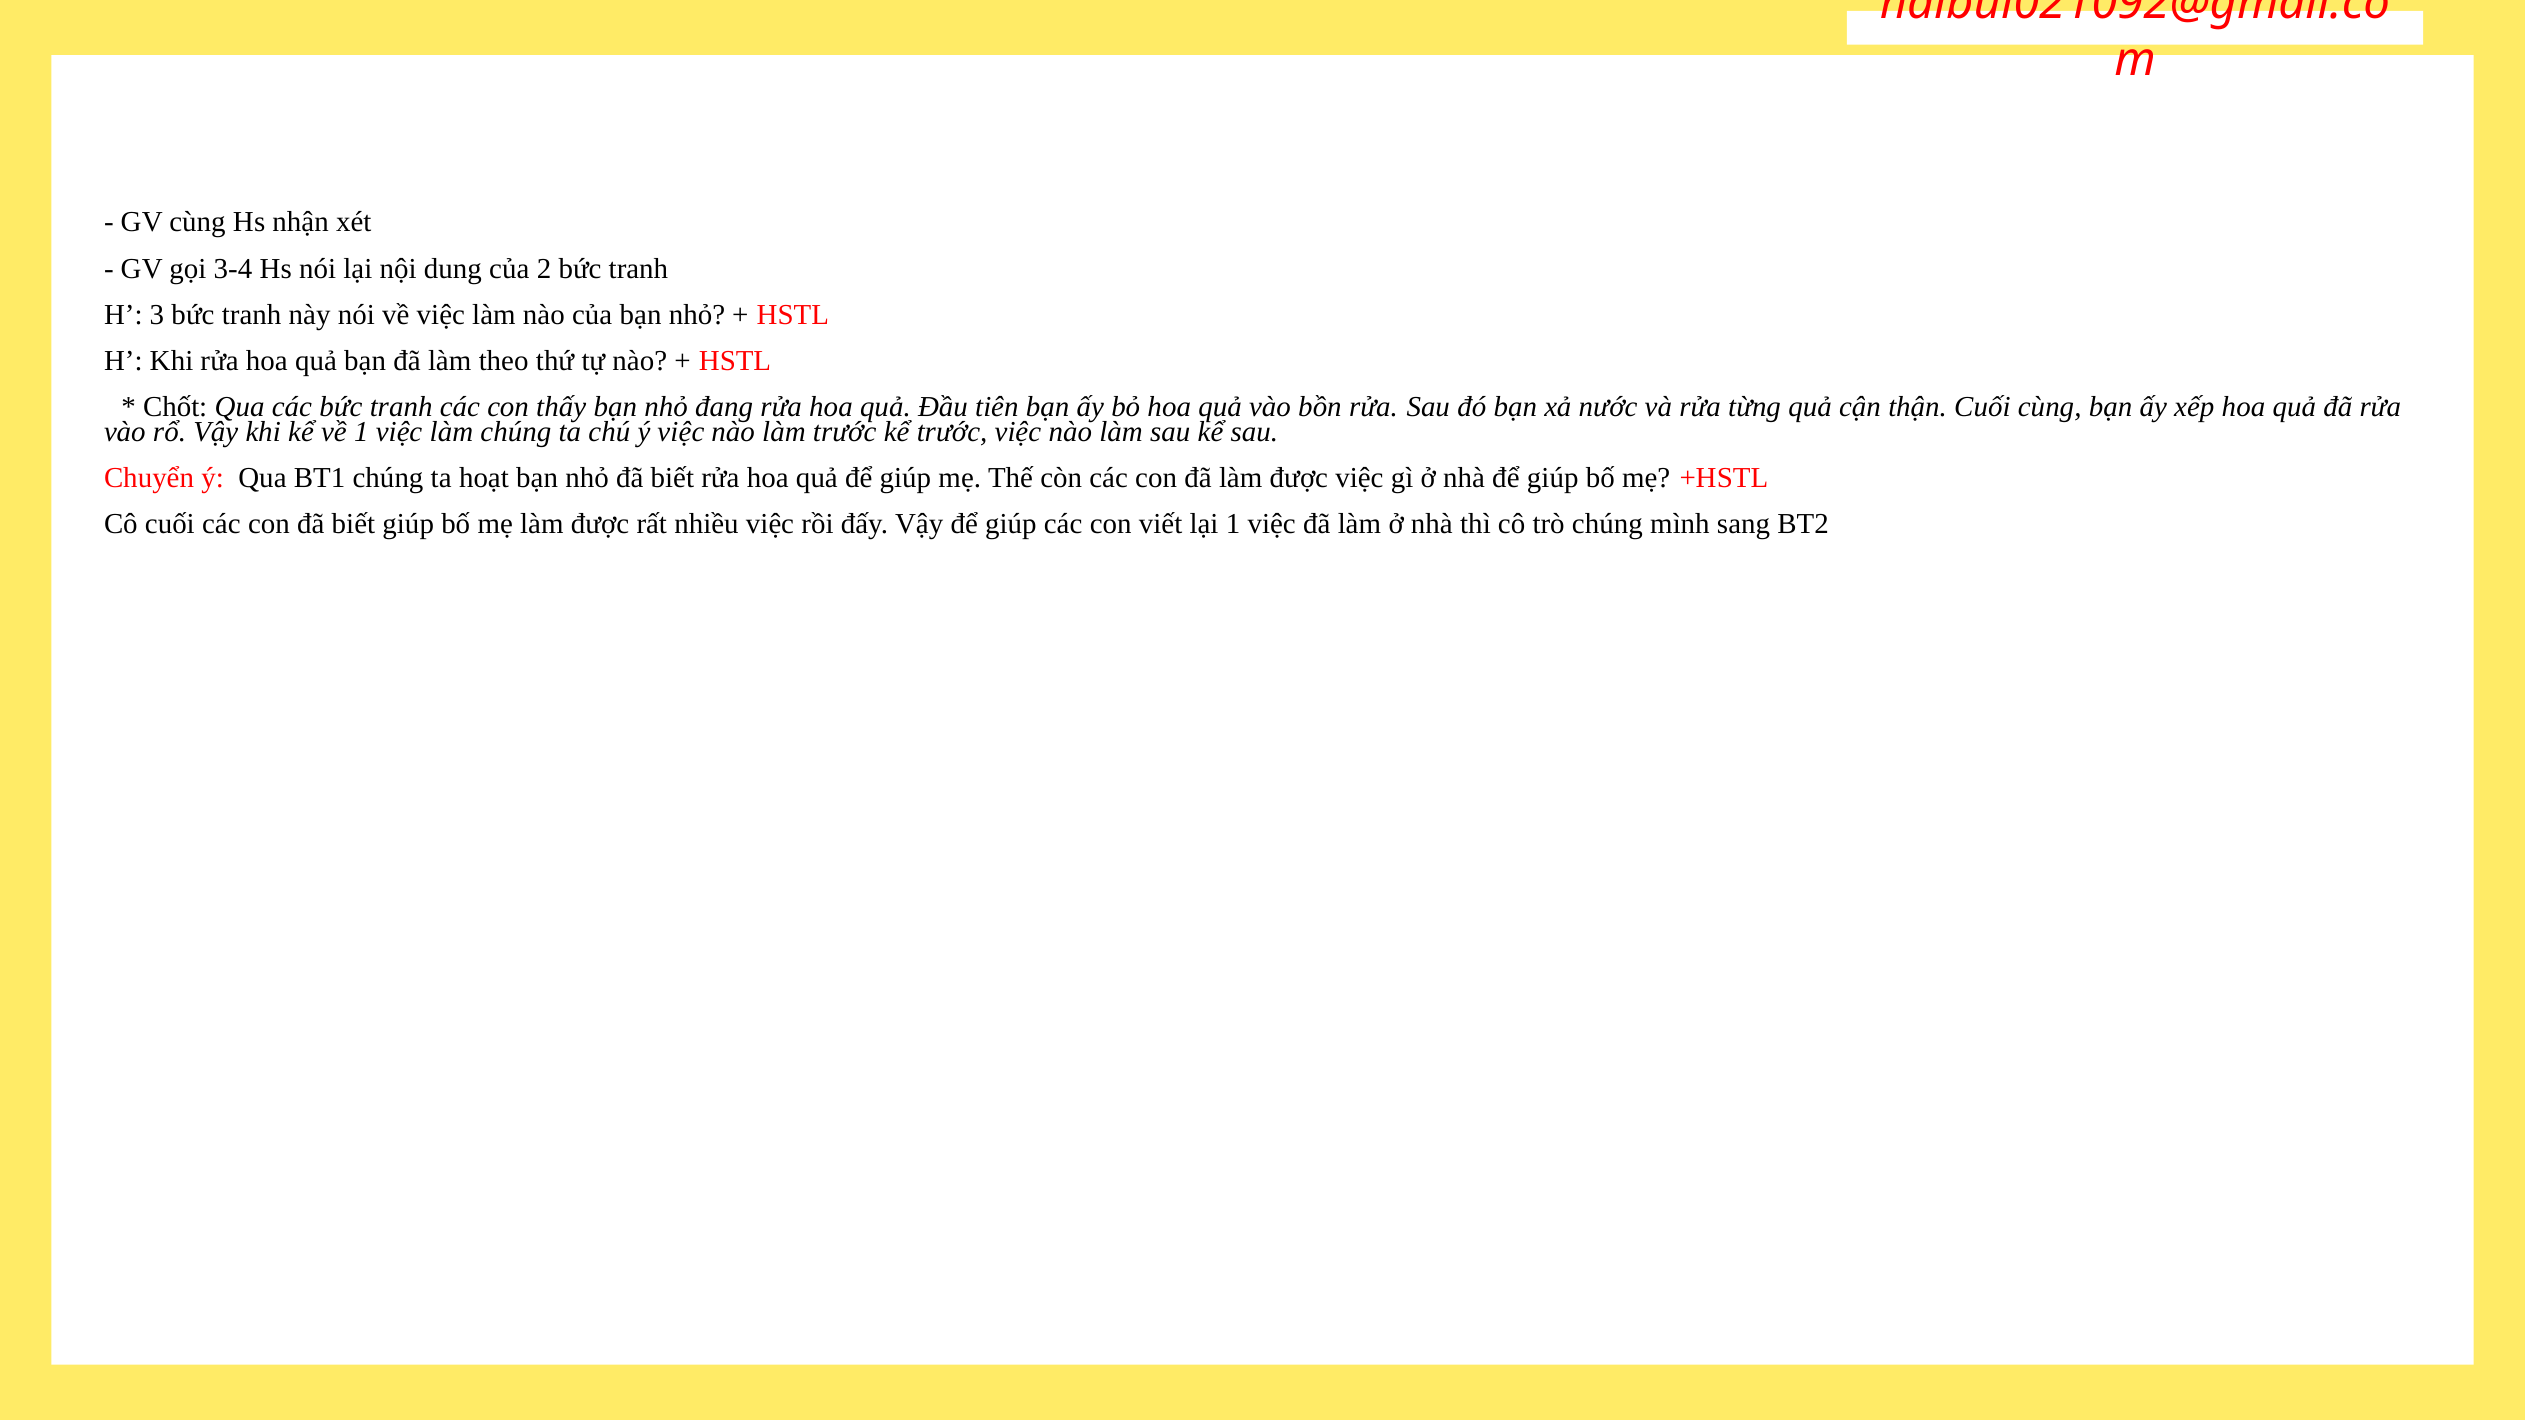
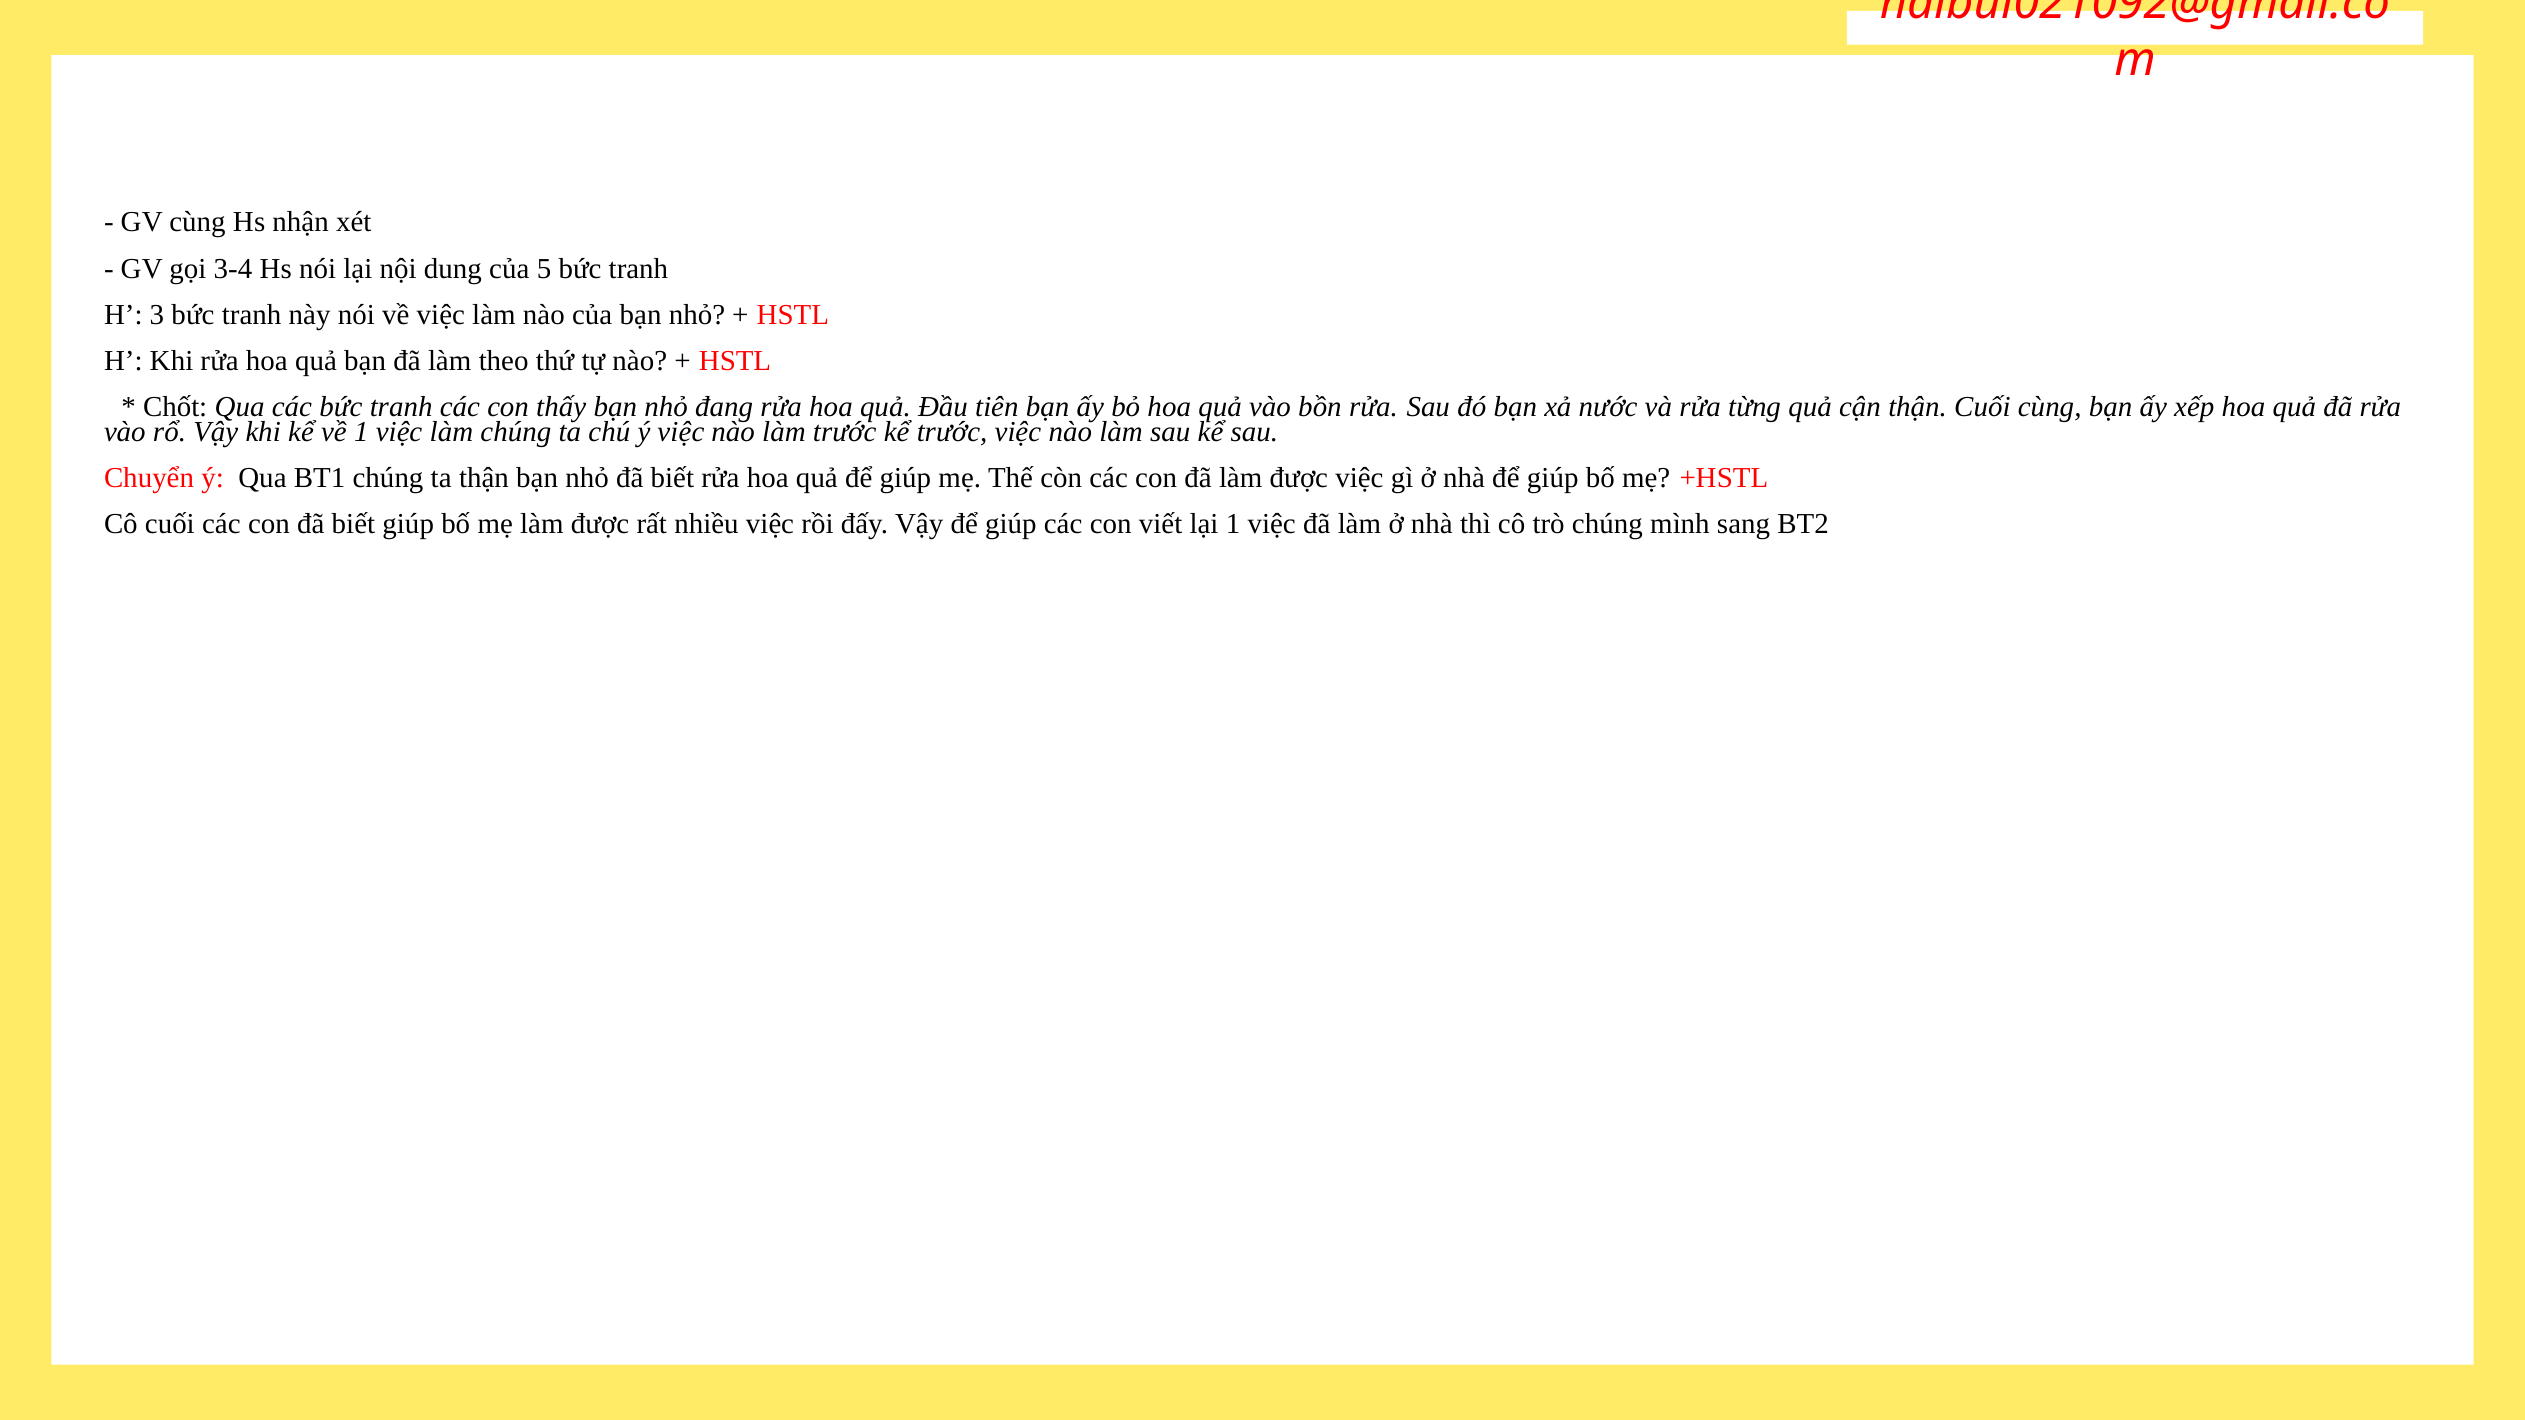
2: 2 -> 5
ta hoạt: hoạt -> thận
